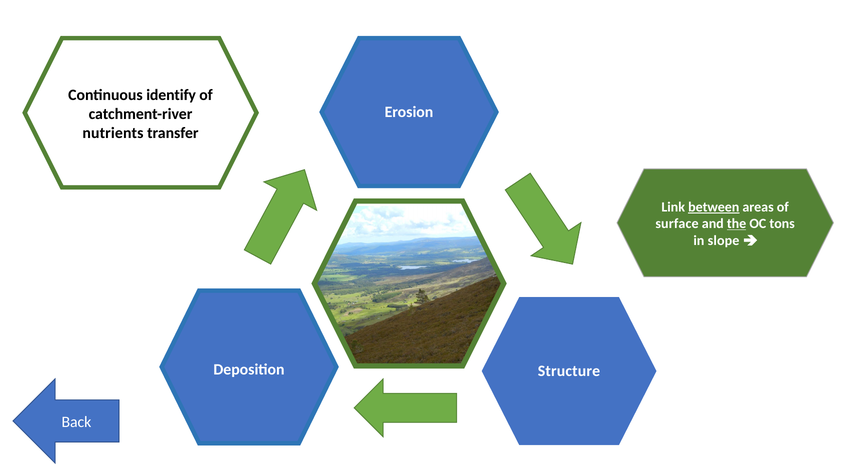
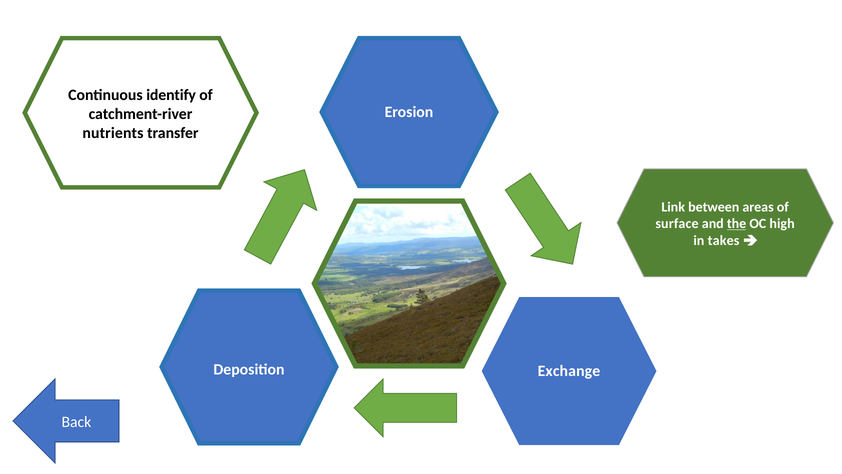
between underline: present -> none
tons: tons -> high
slope: slope -> takes
Structure: Structure -> Exchange
